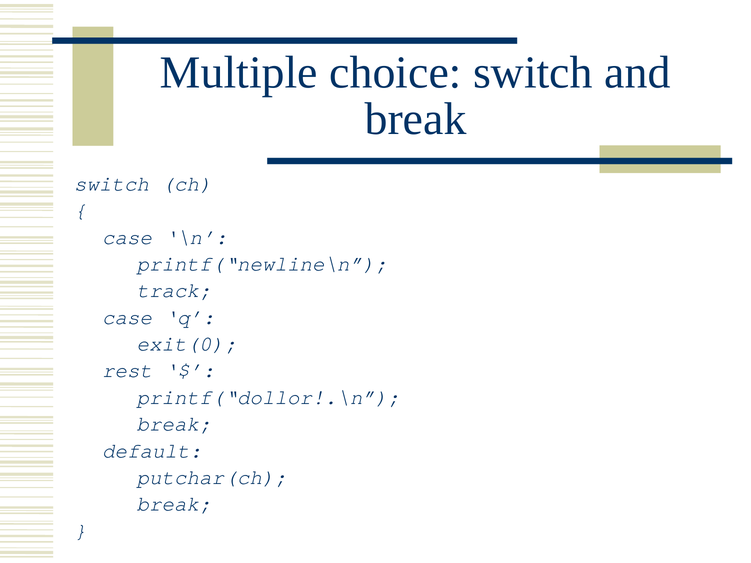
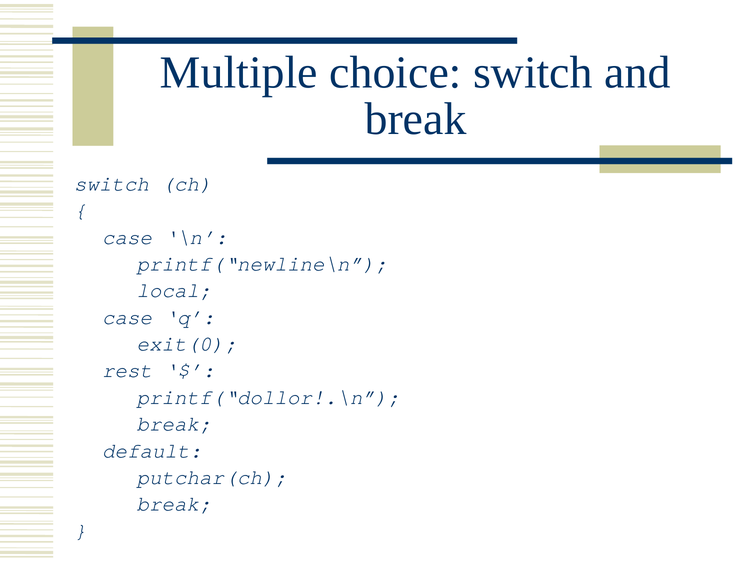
track: track -> local
